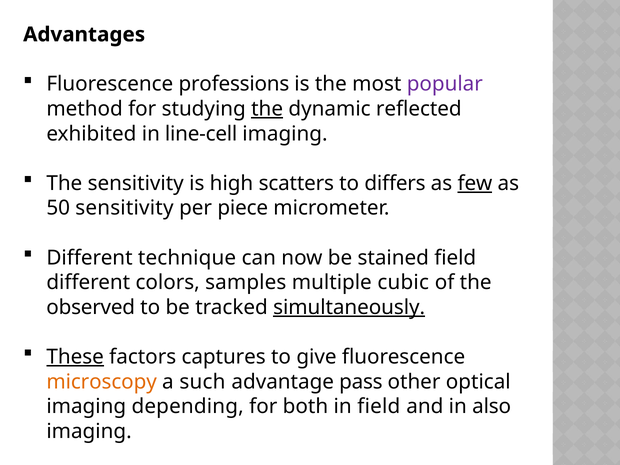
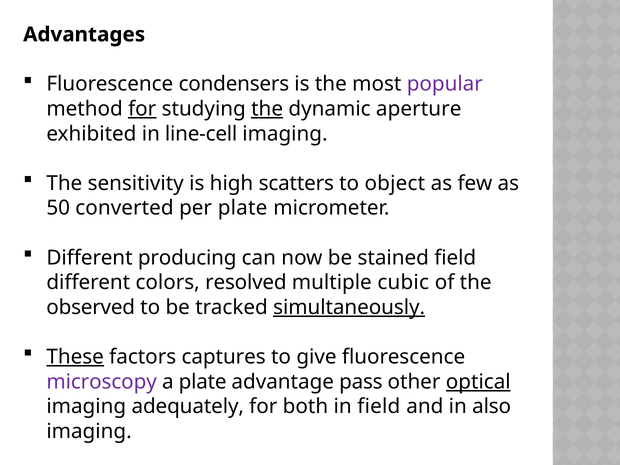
professions: professions -> condensers
for at (142, 109) underline: none -> present
reflected: reflected -> aperture
differs: differs -> object
few underline: present -> none
50 sensitivity: sensitivity -> converted
per piece: piece -> plate
technique: technique -> producing
samples: samples -> resolved
microscopy colour: orange -> purple
a such: such -> plate
optical underline: none -> present
depending: depending -> adequately
